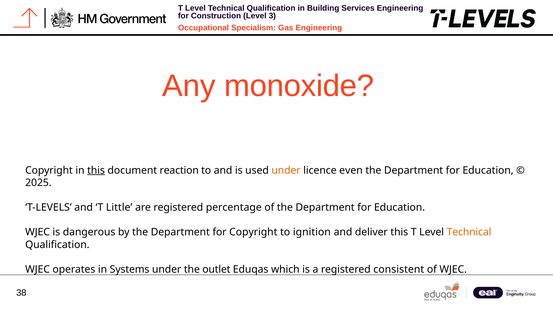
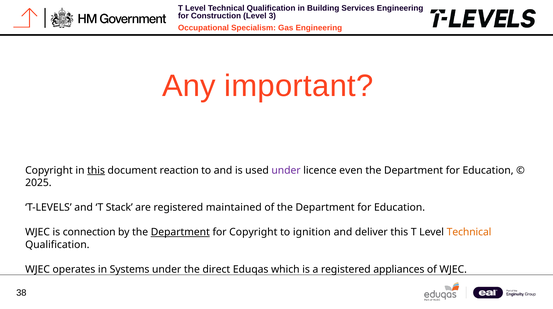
monoxide: monoxide -> important
under at (286, 170) colour: orange -> purple
Little: Little -> Stack
percentage: percentage -> maintained
dangerous: dangerous -> connection
Department at (180, 232) underline: none -> present
outlet: outlet -> direct
consistent: consistent -> appliances
